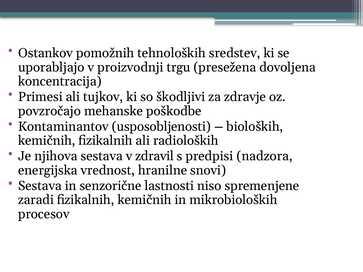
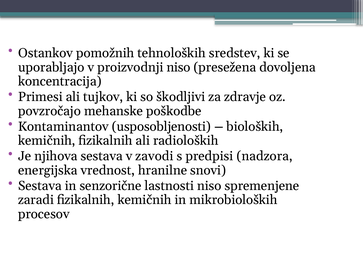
proizvodnji trgu: trgu -> niso
zdravil: zdravil -> zavodi
